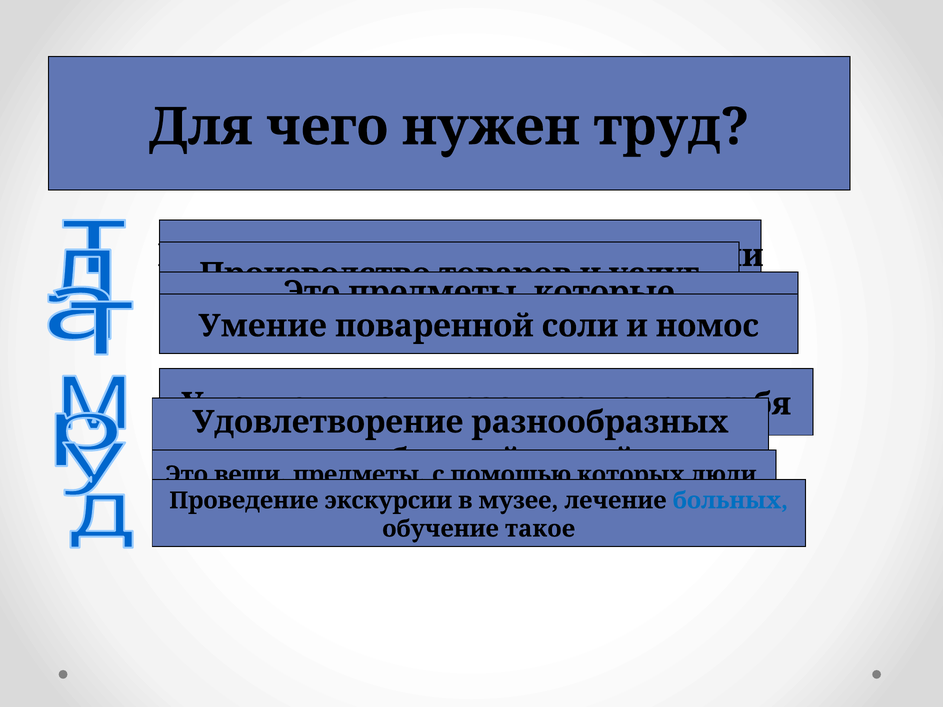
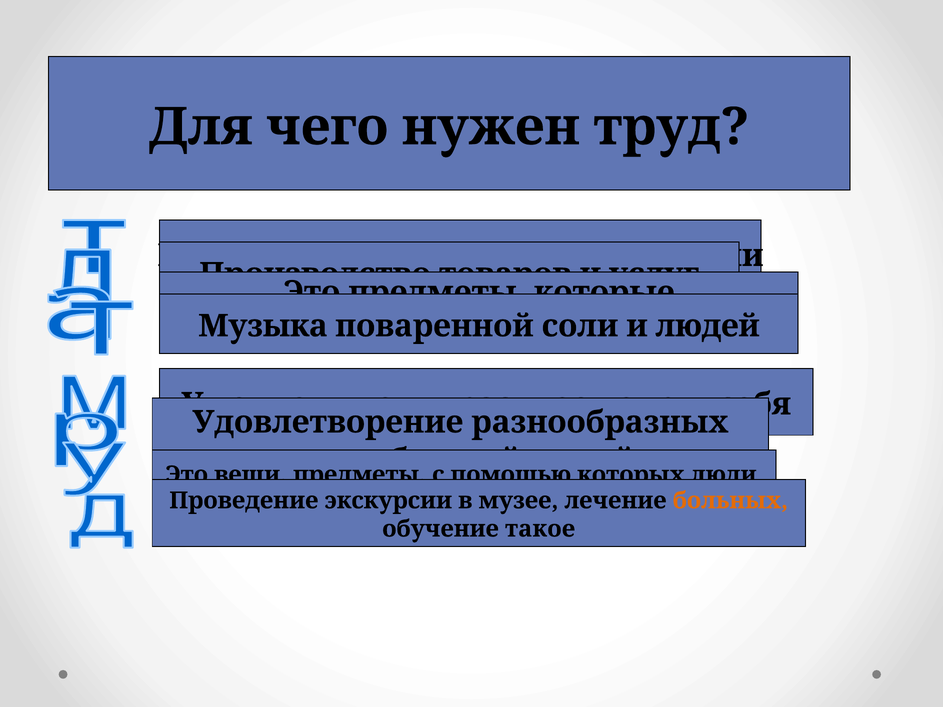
Умение at (263, 326): Умение -> Музыка
номос at (707, 326): номос -> людей
больных colour: blue -> orange
